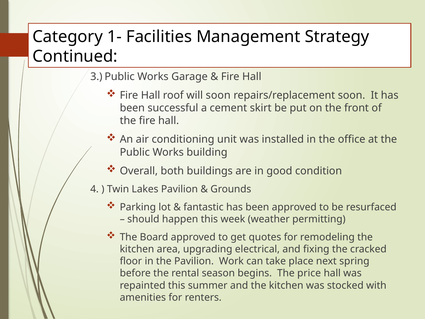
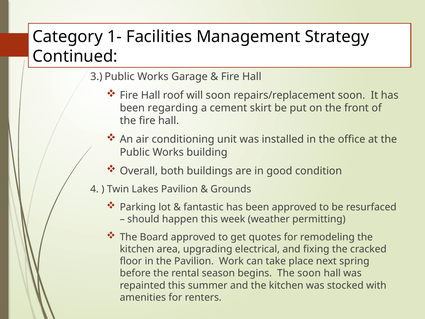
successful: successful -> regarding
The price: price -> soon
